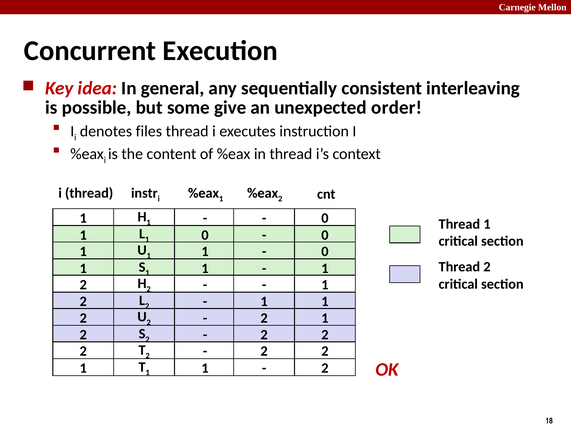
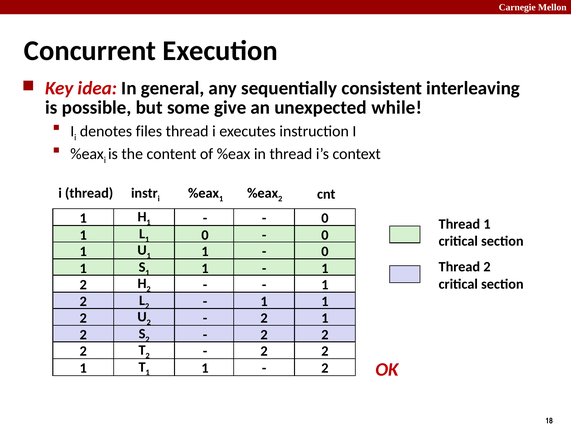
order: order -> while
